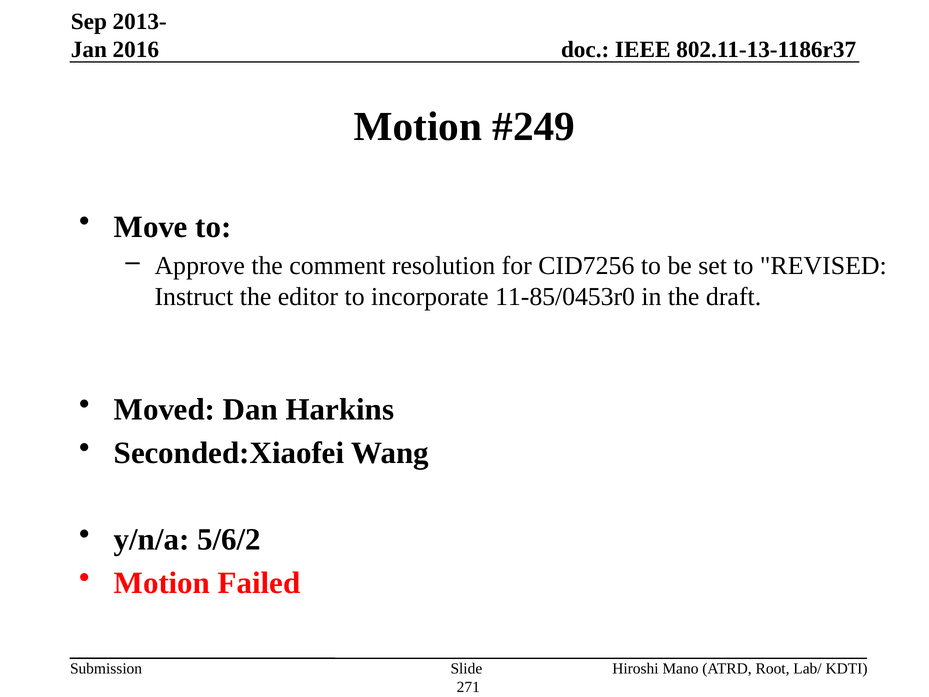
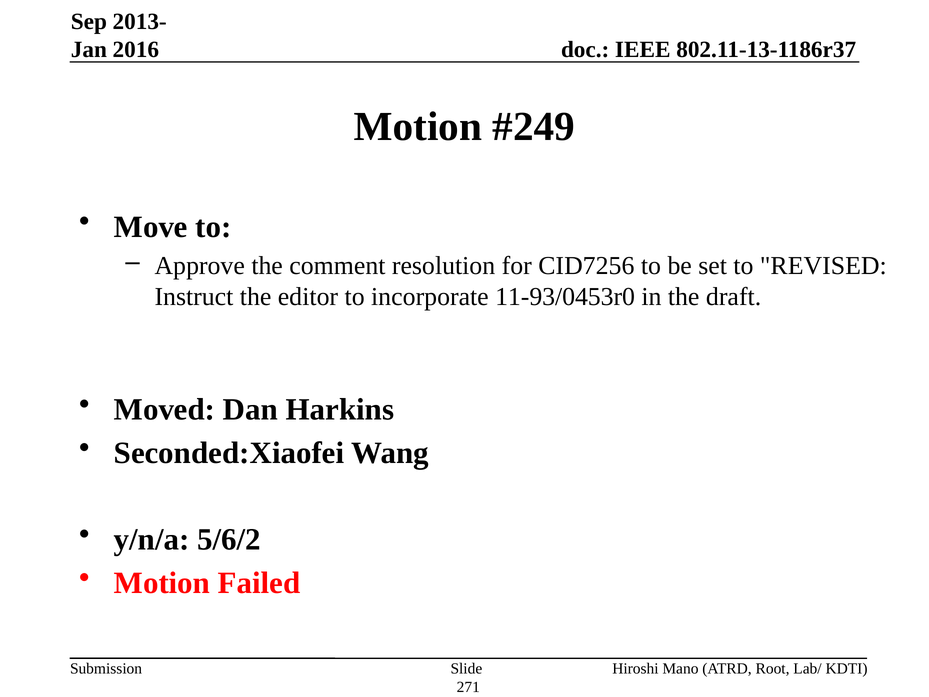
11-85/0453r0: 11-85/0453r0 -> 11-93/0453r0
